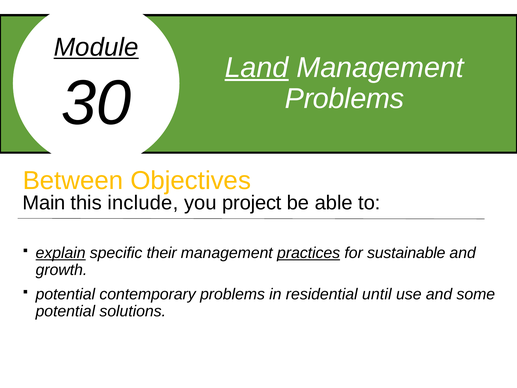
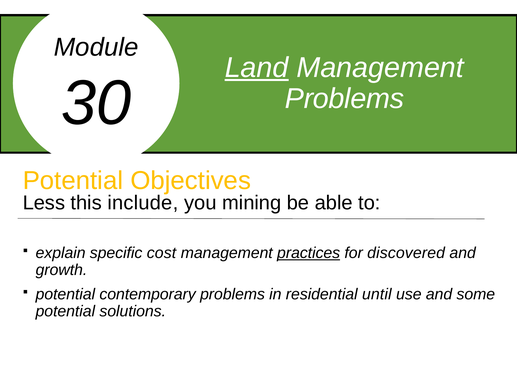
Module underline: present -> none
Between at (73, 180): Between -> Potential
Main: Main -> Less
project: project -> mining
explain underline: present -> none
their: their -> cost
sustainable: sustainable -> discovered
